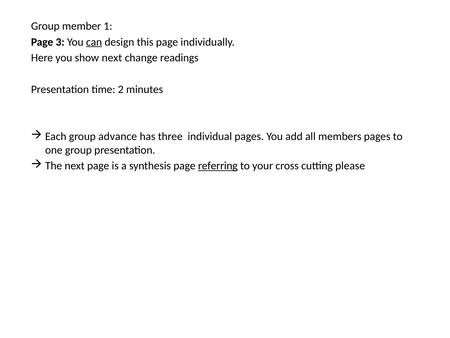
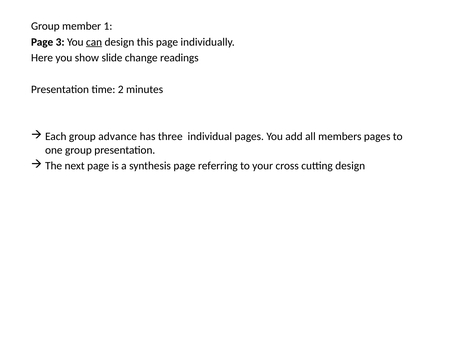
show next: next -> slide
referring underline: present -> none
cutting please: please -> design
